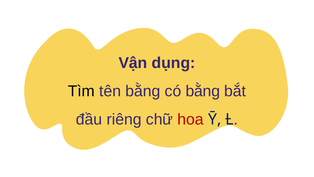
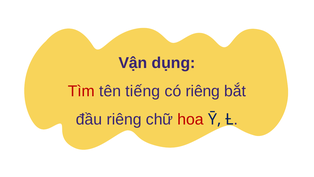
Tìm colour: black -> red
tên bằng: bằng -> tiếng
có bằng: bằng -> riêng
